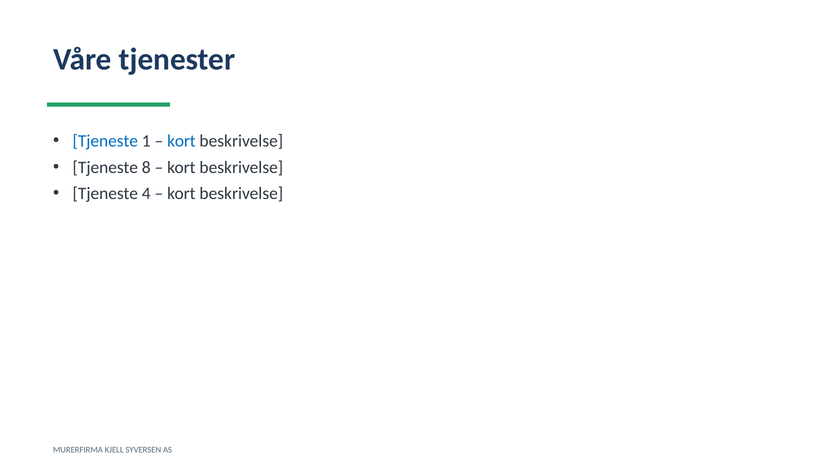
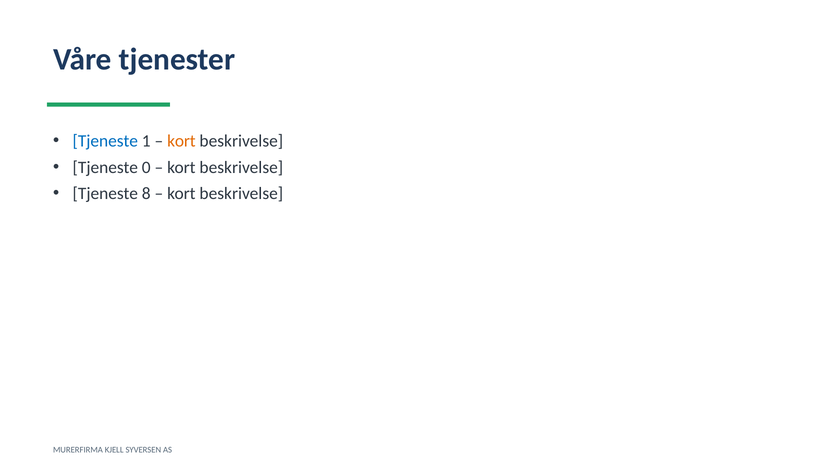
kort at (181, 141) colour: blue -> orange
8: 8 -> 0
4: 4 -> 8
